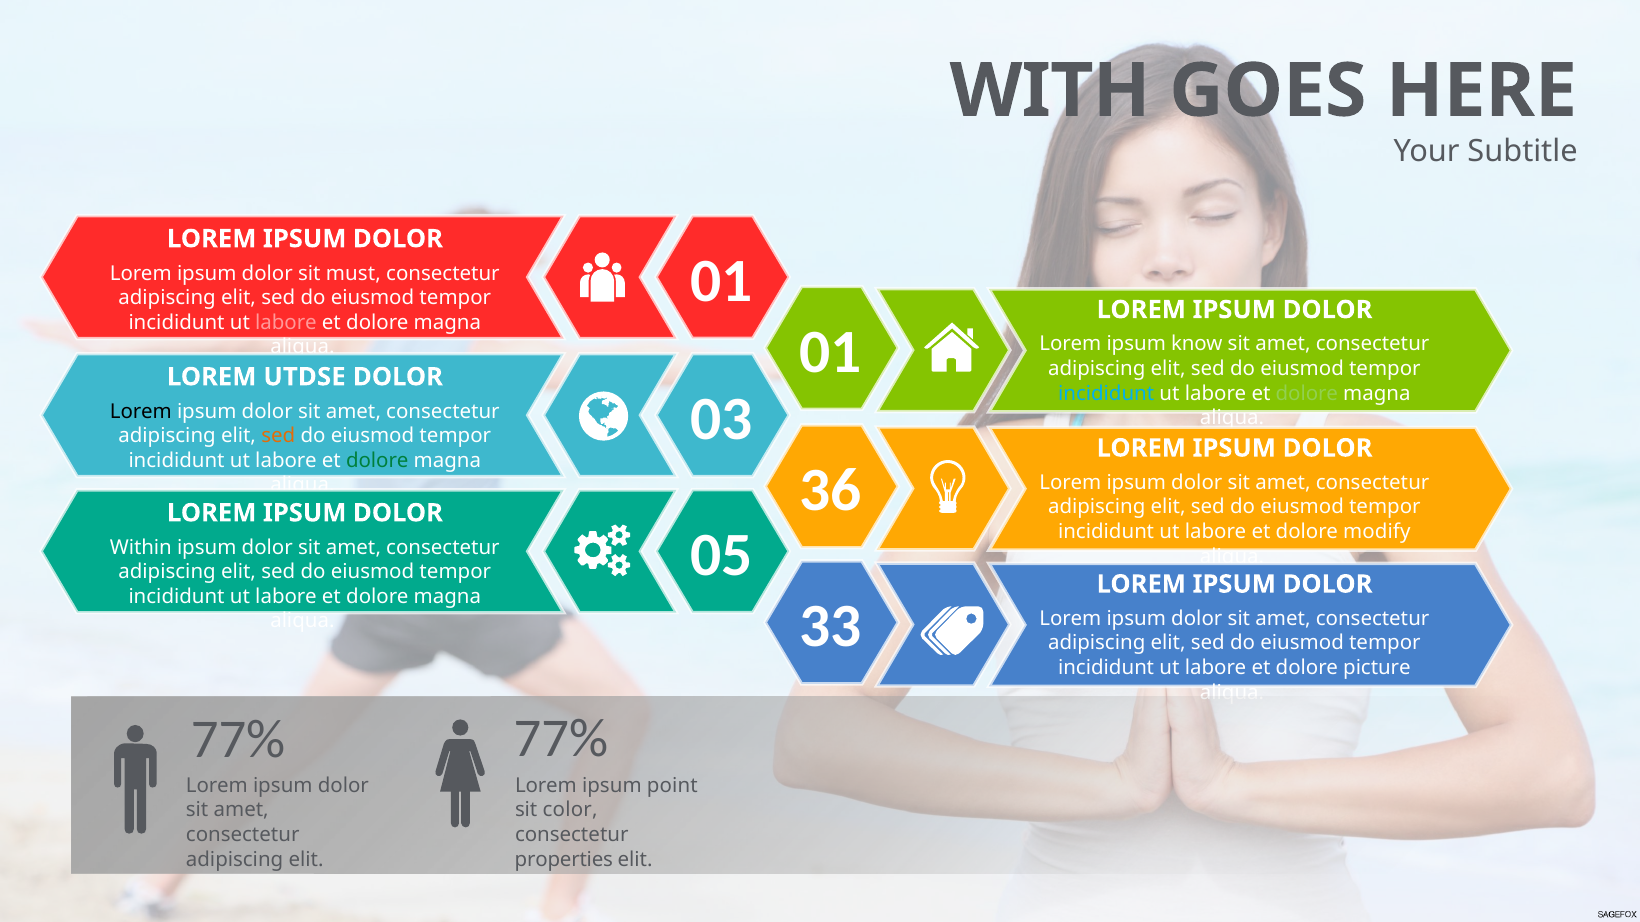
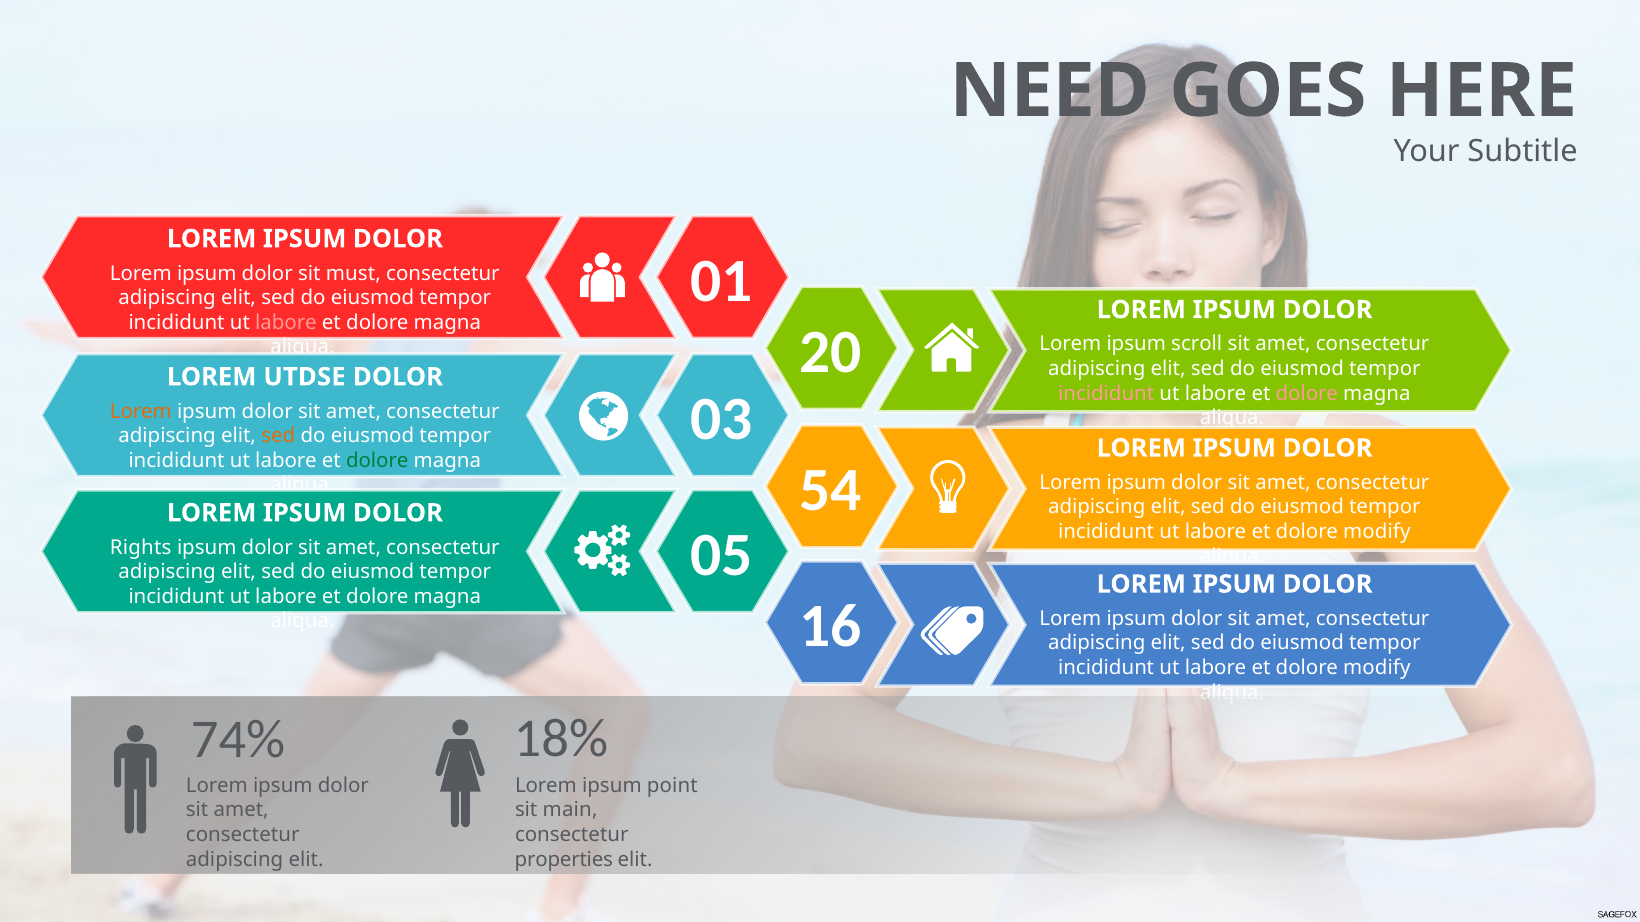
WITH: WITH -> NEED
know: know -> scroll
01 at (830, 352): 01 -> 20
incididunt at (1106, 394) colour: light blue -> pink
dolore at (1307, 394) colour: light green -> pink
Lorem at (141, 412) colour: black -> orange
36: 36 -> 54
Within: Within -> Rights
33: 33 -> 16
picture at (1377, 668): picture -> modify
77% at (561, 739): 77% -> 18%
77% at (238, 740): 77% -> 74%
color: color -> main
